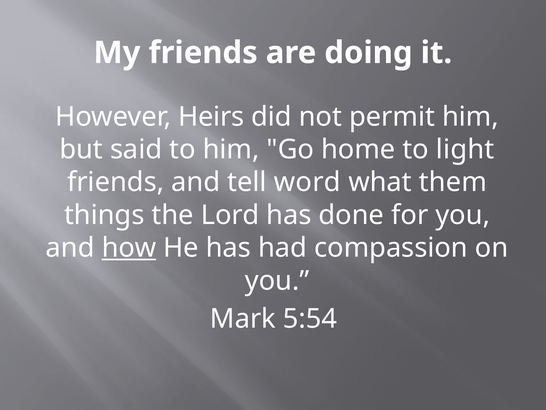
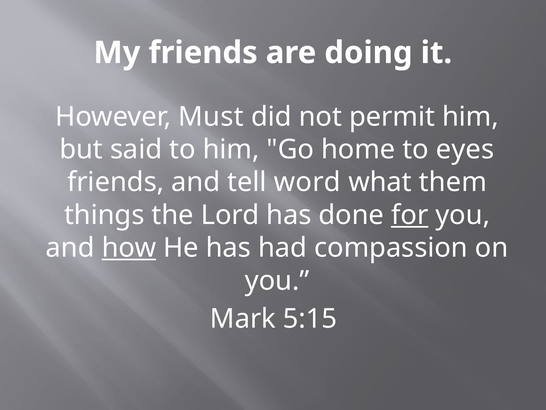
Heirs: Heirs -> Must
light: light -> eyes
for underline: none -> present
5:54: 5:54 -> 5:15
